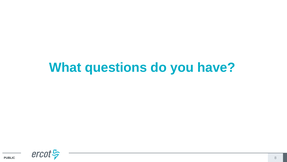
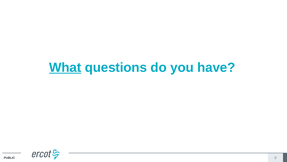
What underline: none -> present
